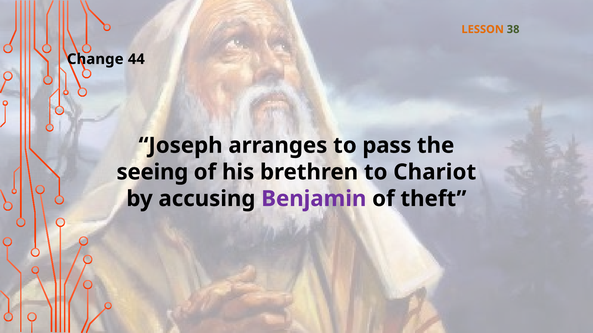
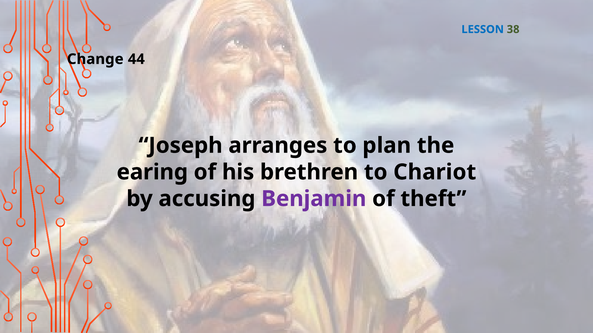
LESSON colour: orange -> blue
pass: pass -> plan
seeing: seeing -> earing
